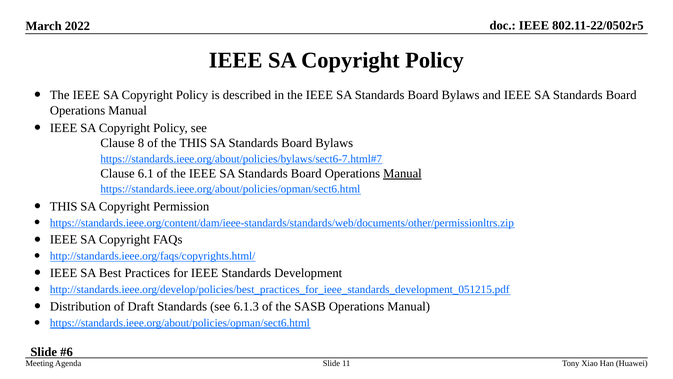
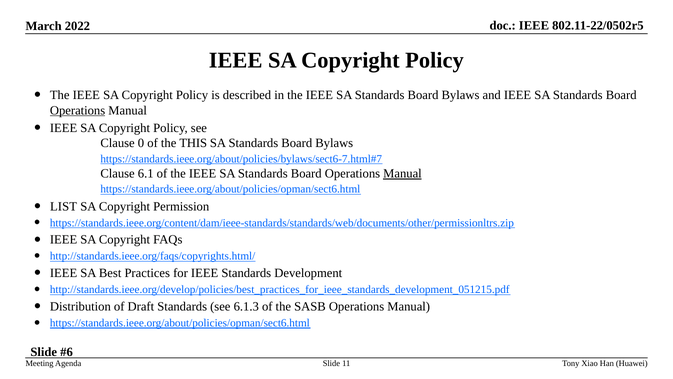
Operations at (78, 110) underline: none -> present
8: 8 -> 0
THIS at (64, 206): THIS -> LIST
